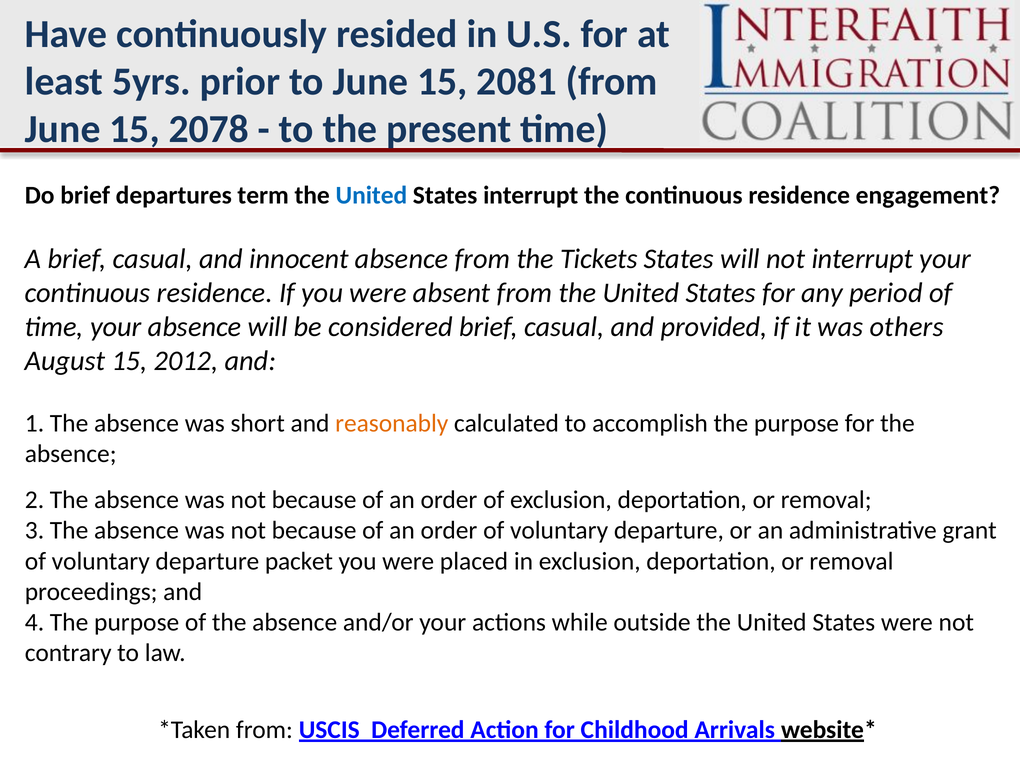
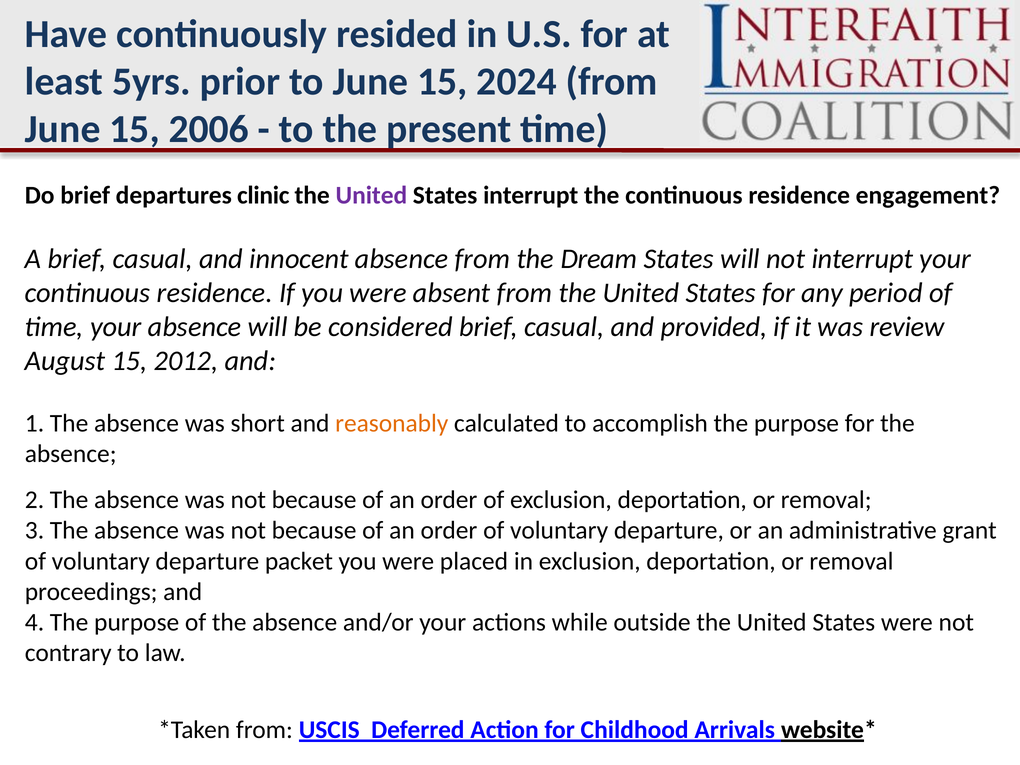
2081: 2081 -> 2024
2078: 2078 -> 2006
term: term -> clinic
United at (371, 196) colour: blue -> purple
Tickets: Tickets -> Dream
others: others -> review
